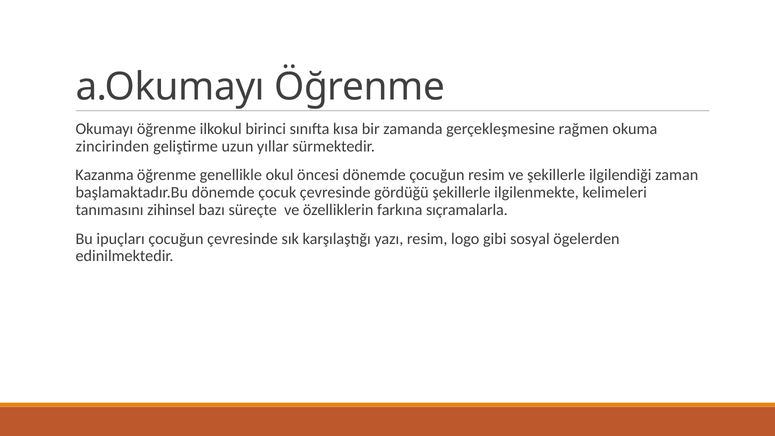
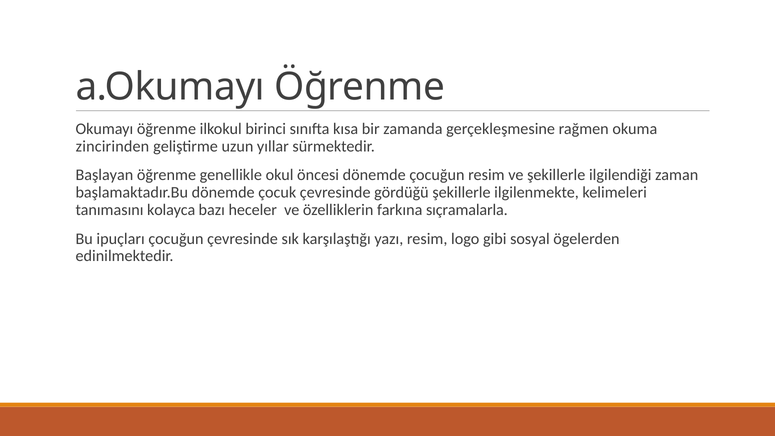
Kazanma: Kazanma -> Başlayan
zihinsel: zihinsel -> kolayca
süreçte: süreçte -> heceler
